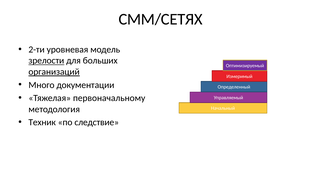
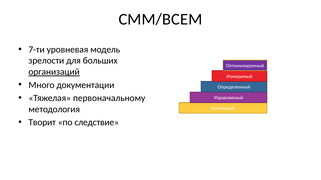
CMM/СЕТЯХ: CMM/СЕТЯХ -> CMM/ВСЕМ
2-ти: 2-ти -> 7-ти
зрелости underline: present -> none
Техник: Техник -> Творит
